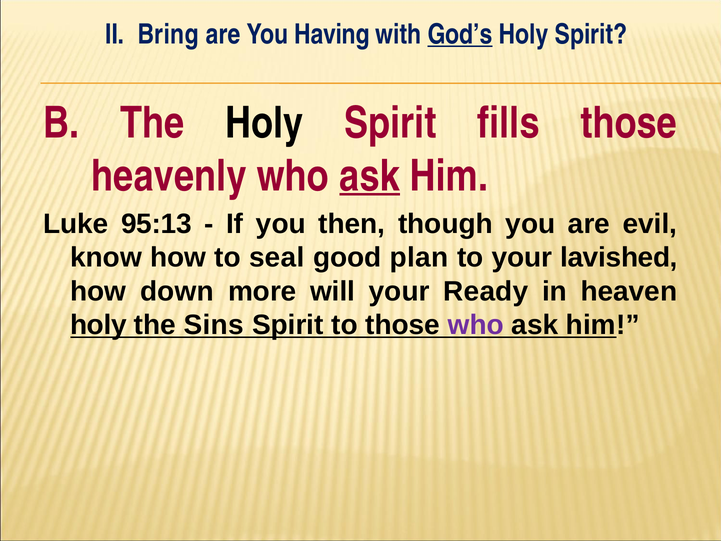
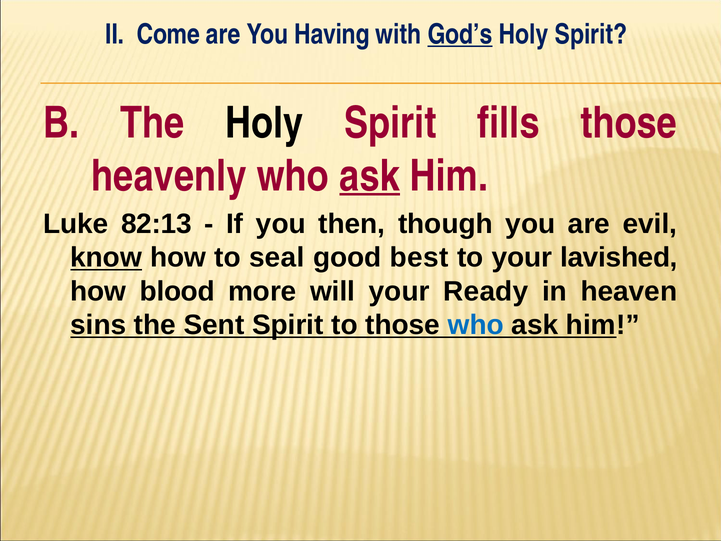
Bring: Bring -> Come
95:13: 95:13 -> 82:13
know underline: none -> present
plan: plan -> best
down: down -> blood
holy at (98, 325): holy -> sins
Sins: Sins -> Sent
who at (476, 325) colour: purple -> blue
